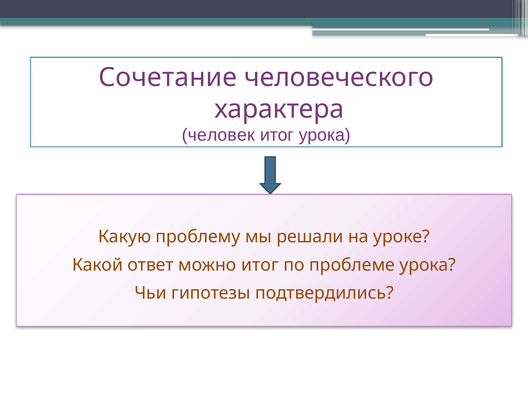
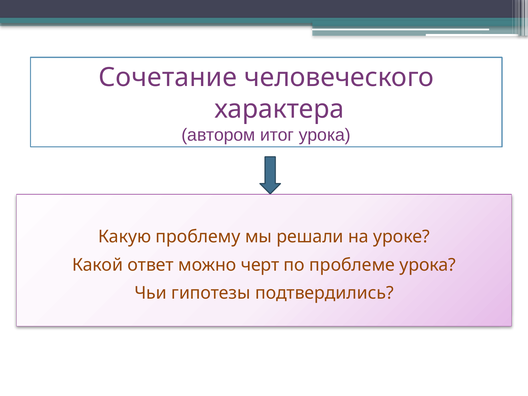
человек: человек -> автором
можно итог: итог -> черт
